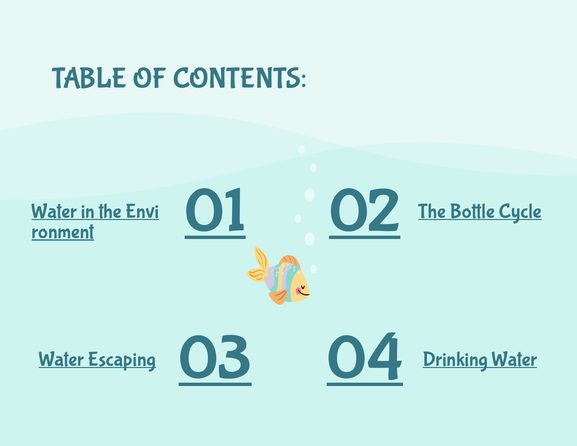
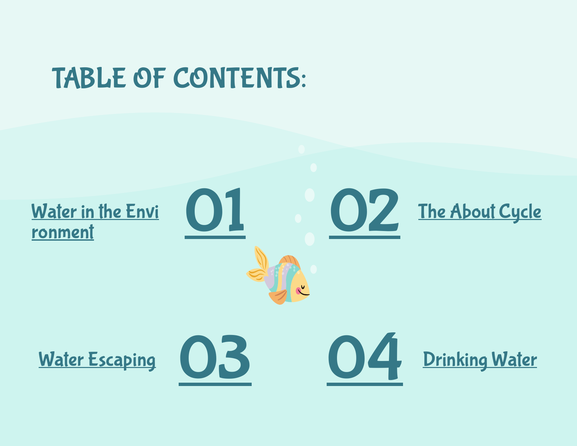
Bottle: Bottle -> About
